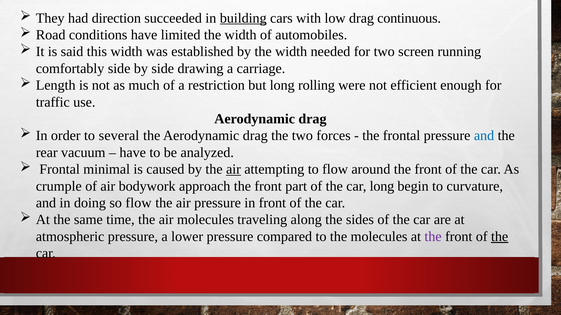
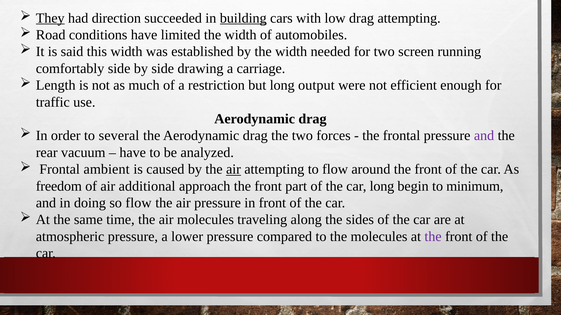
They underline: none -> present
drag continuous: continuous -> attempting
rolling: rolling -> output
and at (484, 136) colour: blue -> purple
minimal: minimal -> ambient
crumple: crumple -> freedom
bodywork: bodywork -> additional
curvature: curvature -> minimum
the at (500, 237) underline: present -> none
